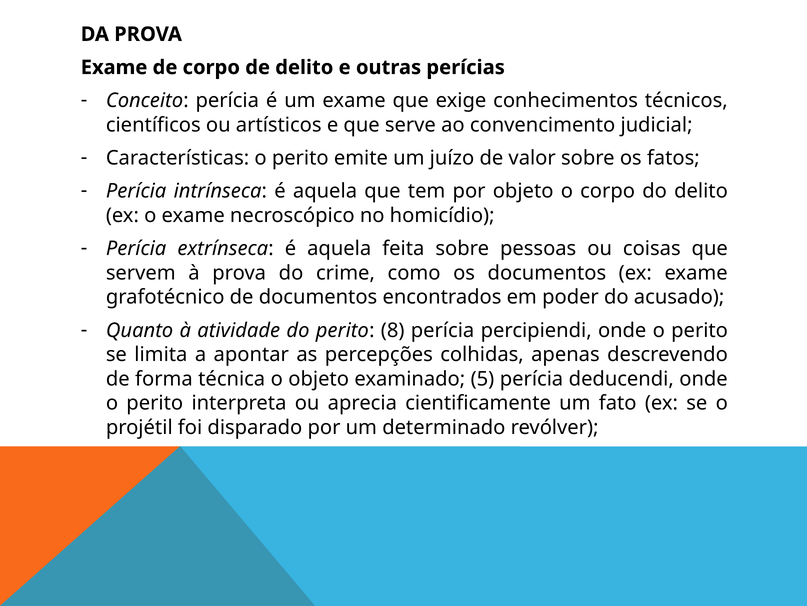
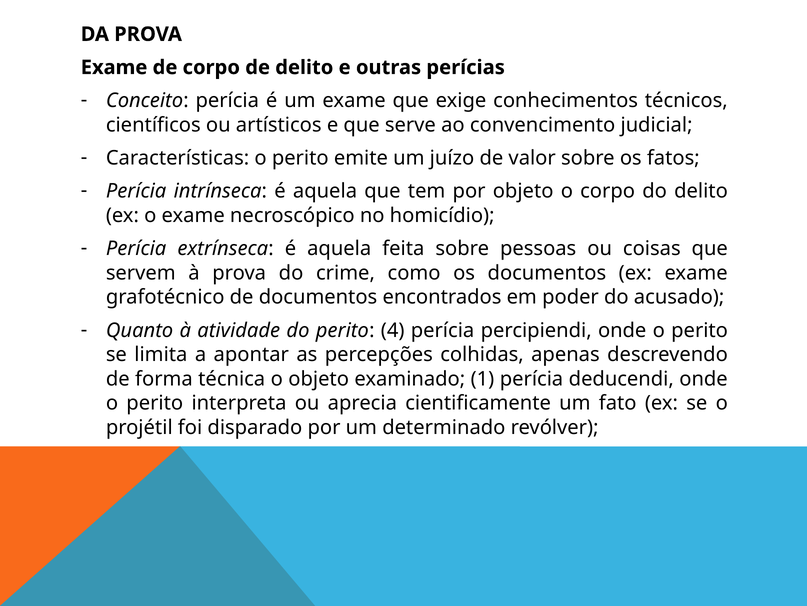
8: 8 -> 4
5: 5 -> 1
